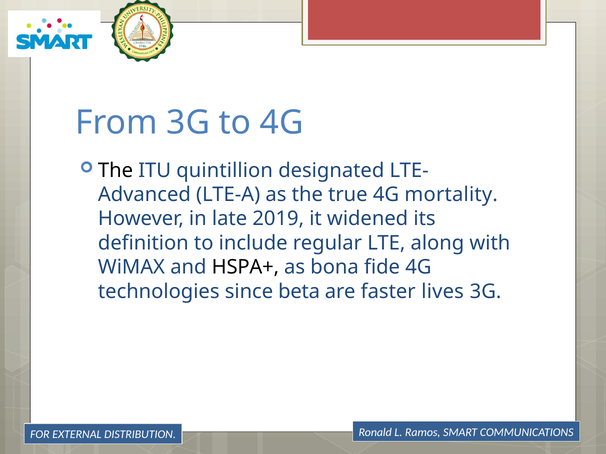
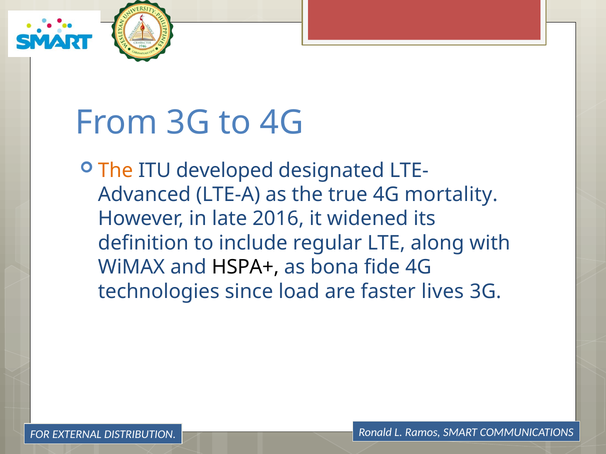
The at (115, 171) colour: black -> orange
quintillion: quintillion -> developed
2019: 2019 -> 2016
beta: beta -> load
